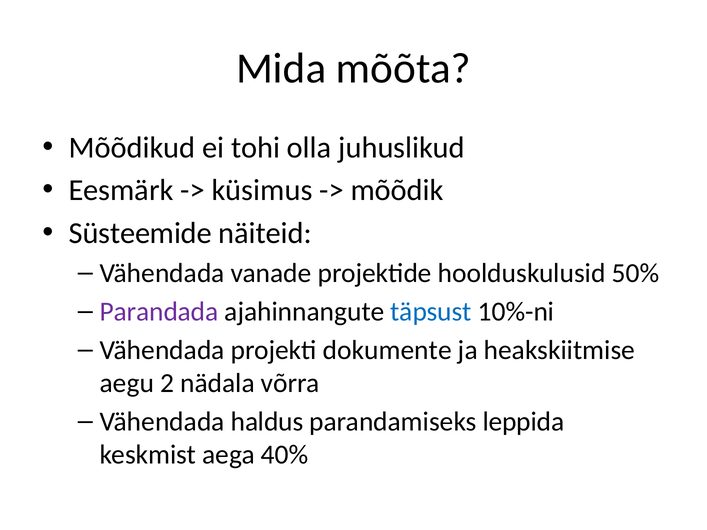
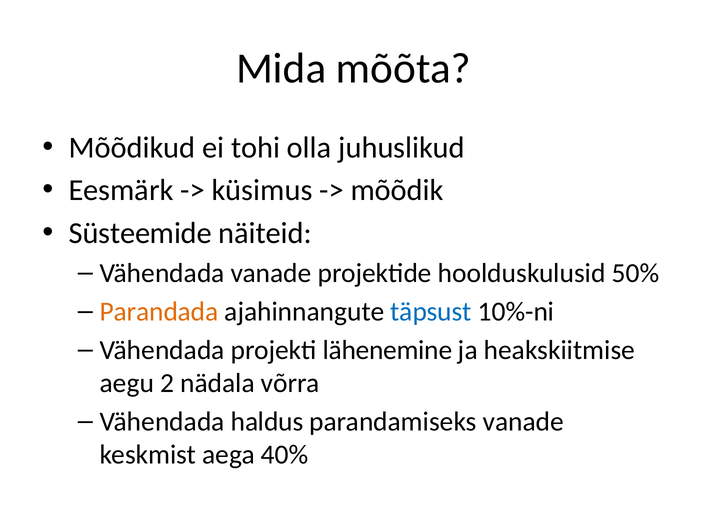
Parandada colour: purple -> orange
dokumente: dokumente -> lähenemine
parandamiseks leppida: leppida -> vanade
